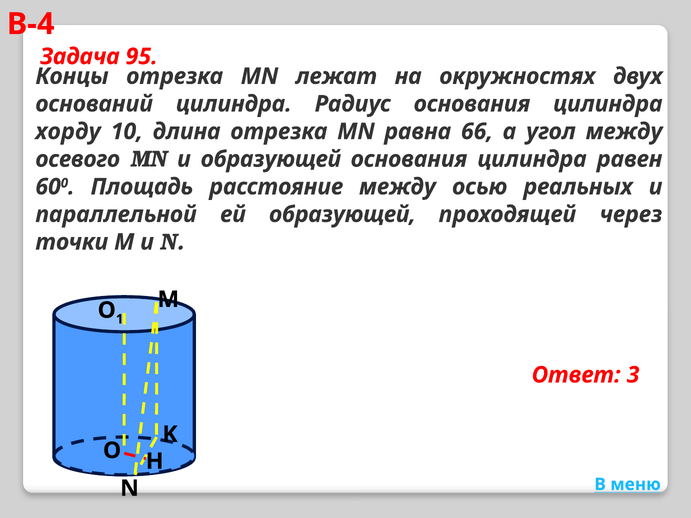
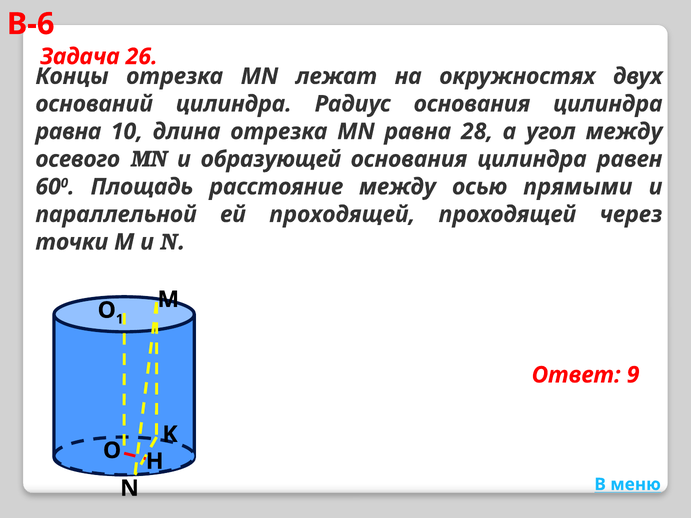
В-4: В-4 -> В-6
95: 95 -> 26
хорду at (68, 132): хорду -> равна
66: 66 -> 28
реальных: реальных -> прямыми
ей образующей: образующей -> проходящей
3: 3 -> 9
